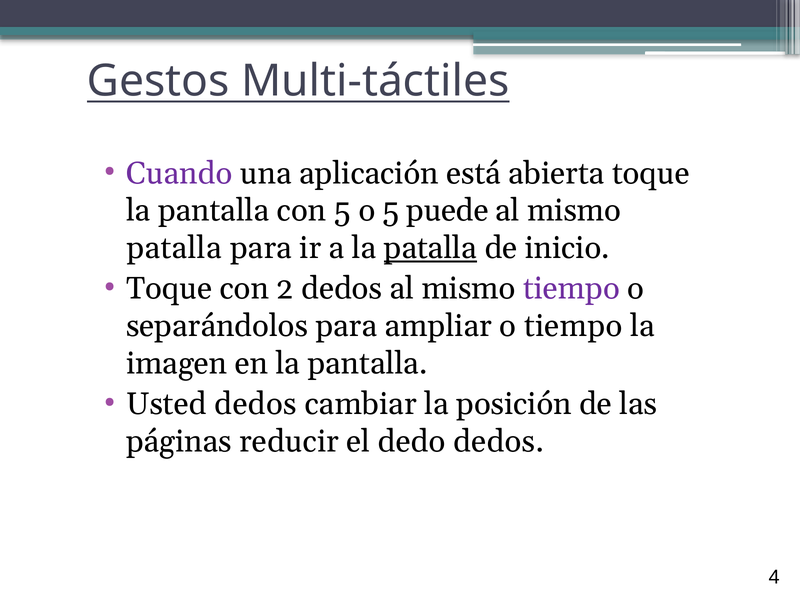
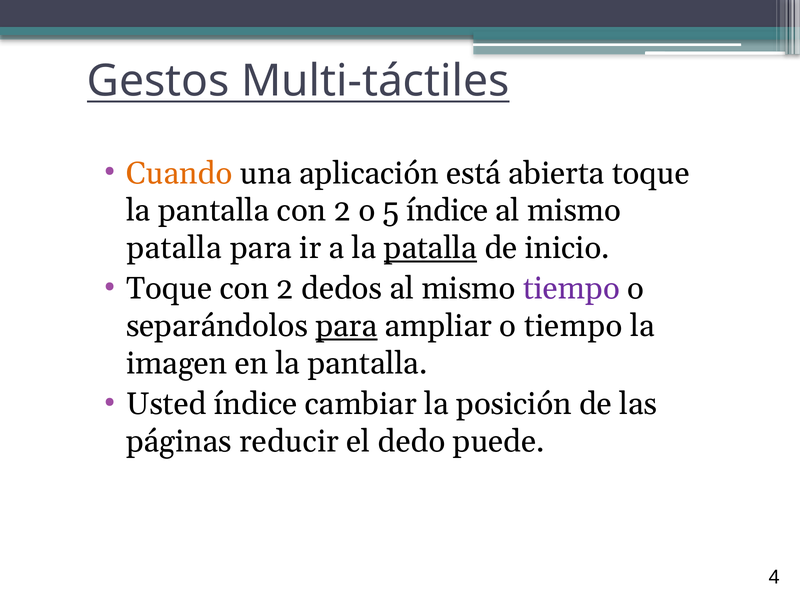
Cuando colour: purple -> orange
pantalla con 5: 5 -> 2
5 puede: puede -> índice
para at (346, 326) underline: none -> present
Usted dedos: dedos -> índice
dedo dedos: dedos -> puede
